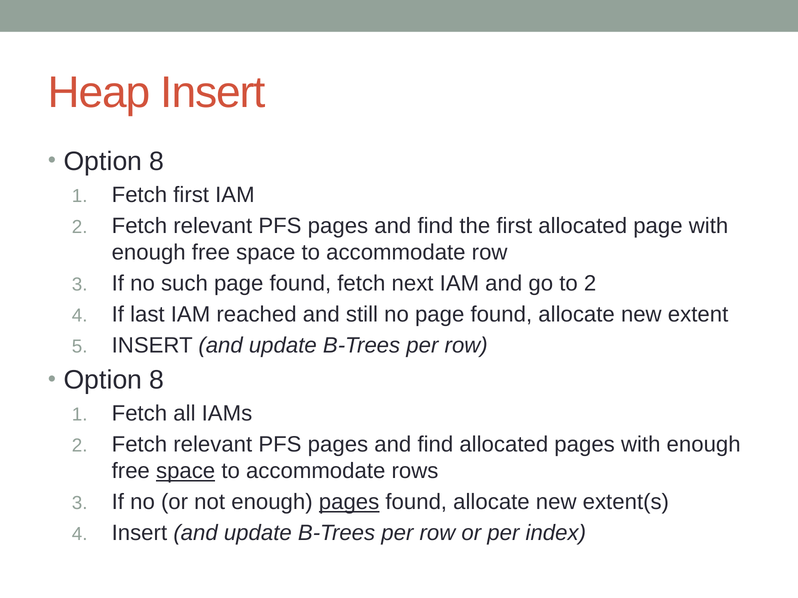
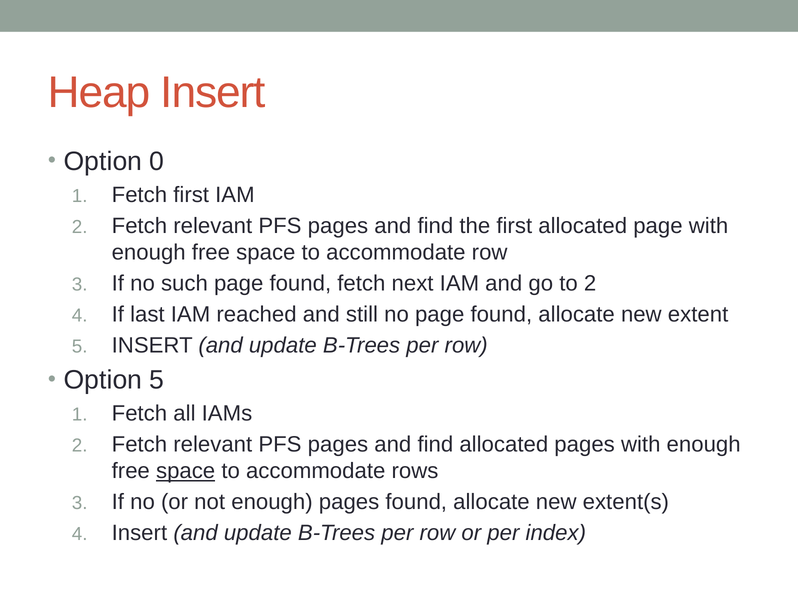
8 at (157, 161): 8 -> 0
8 at (157, 381): 8 -> 5
pages at (349, 503) underline: present -> none
